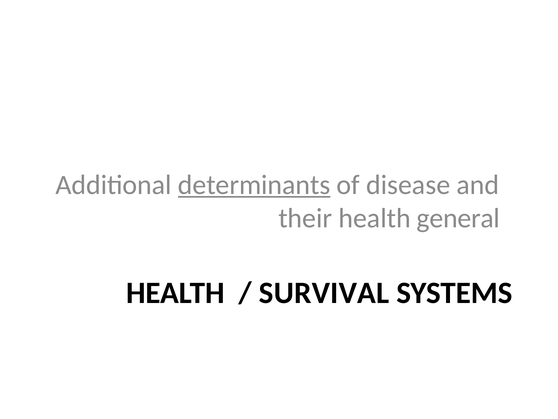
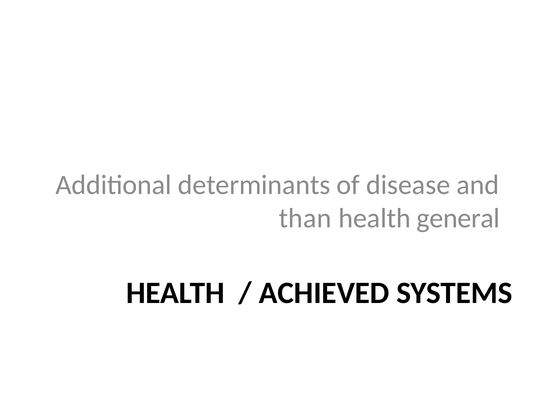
determinants underline: present -> none
their: their -> than
SURVIVAL: SURVIVAL -> ACHIEVED
